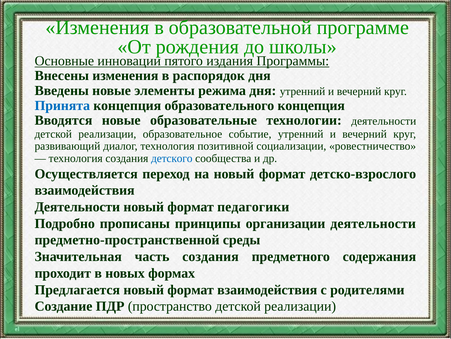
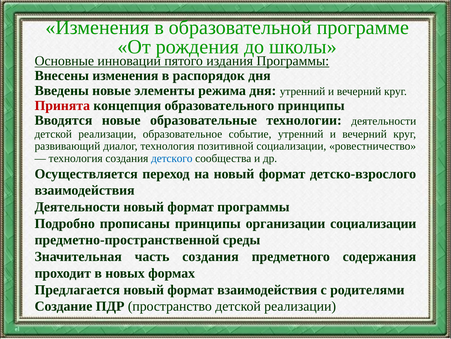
Принята colour: blue -> red
образовательного концепция: концепция -> принципы
формат педагогики: педагогики -> программы
организации деятельности: деятельности -> социализации
